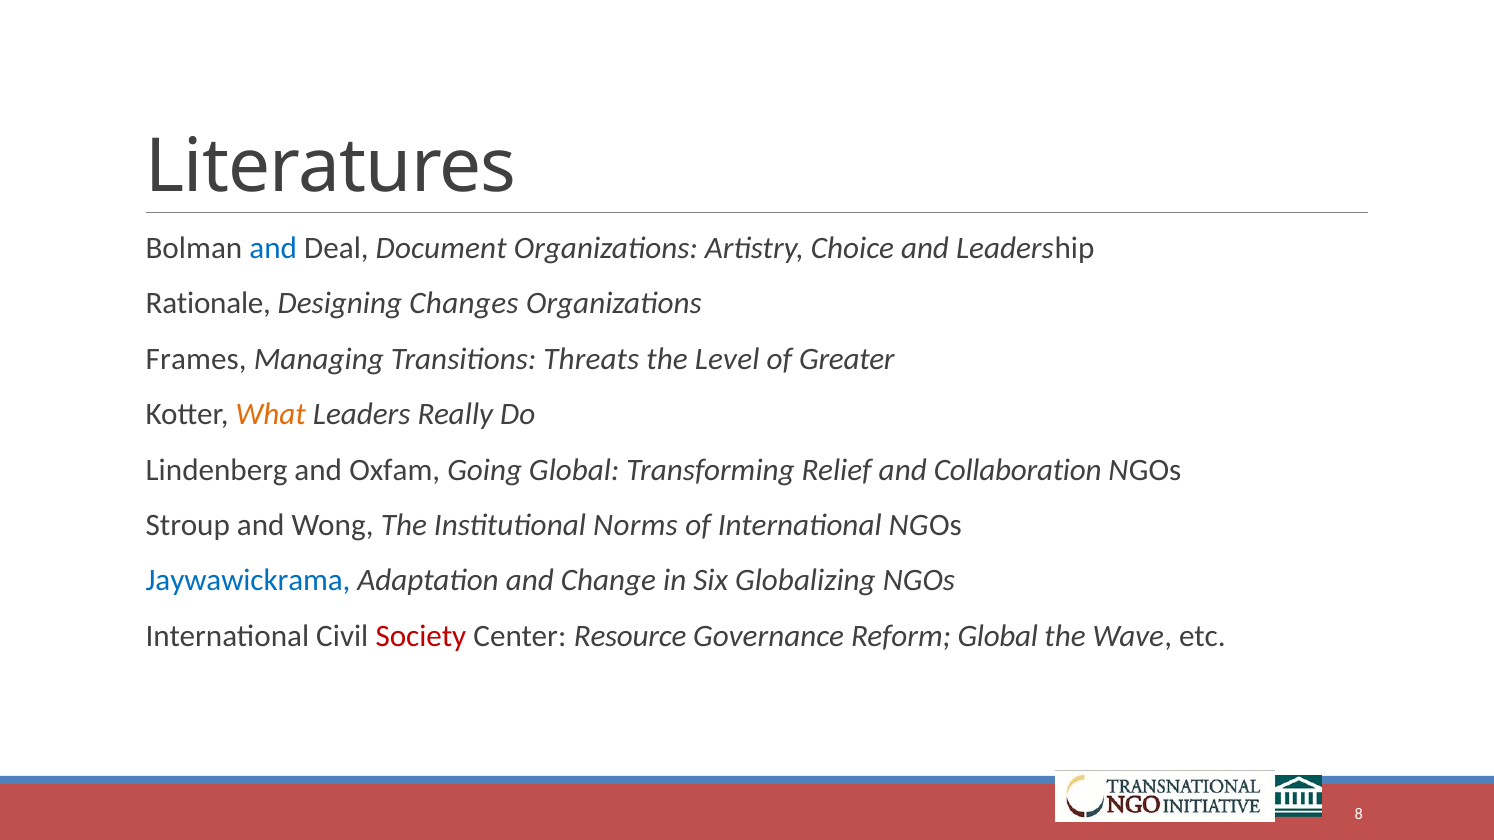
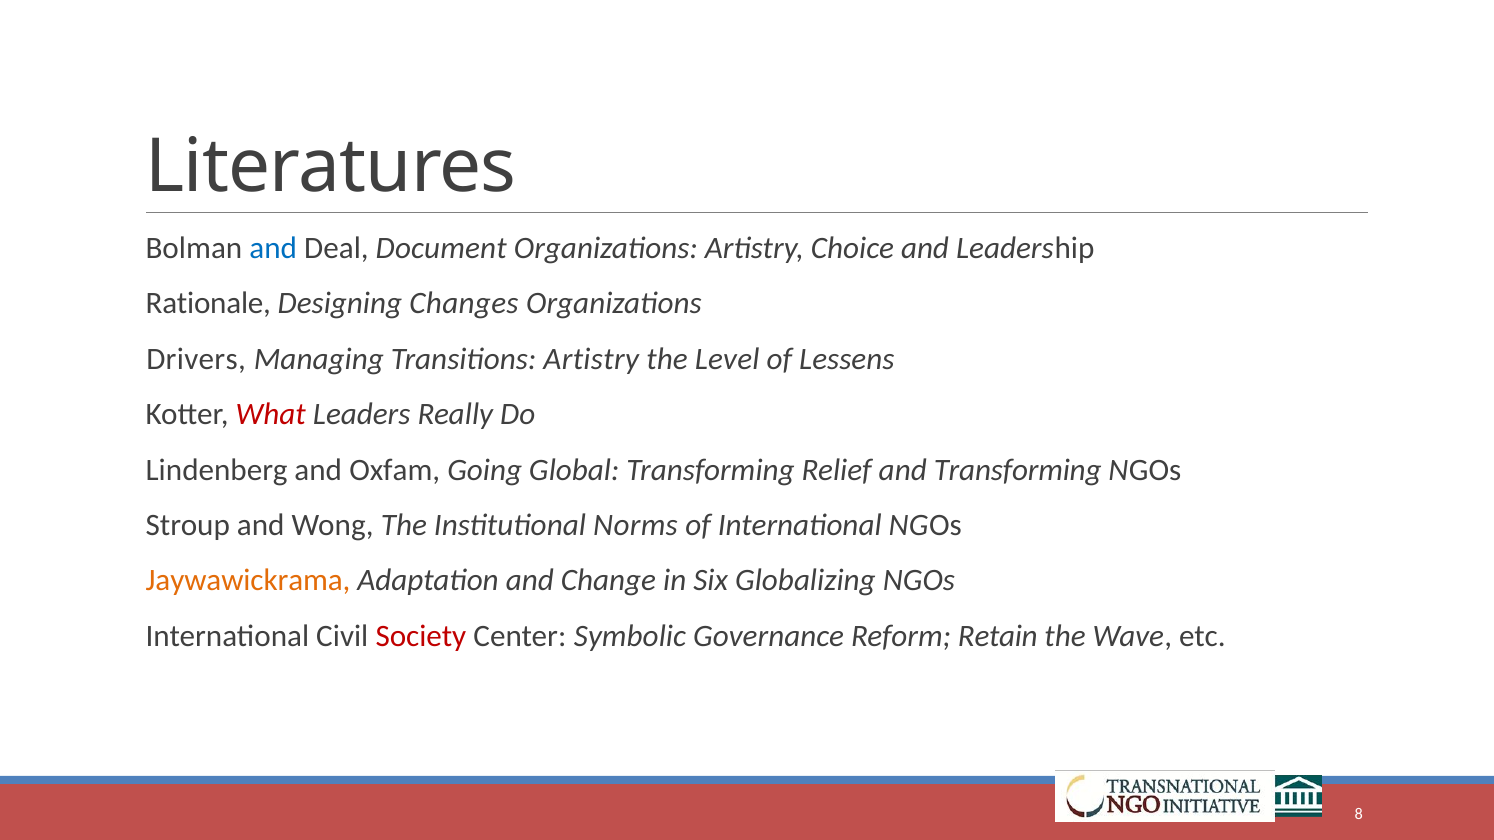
Frames: Frames -> Drivers
Transitions Threats: Threats -> Artistry
Greater: Greater -> Lessens
What colour: orange -> red
and Collaboration: Collaboration -> Transforming
Jaywawickrama colour: blue -> orange
Resource: Resource -> Symbolic
Reform Global: Global -> Retain
